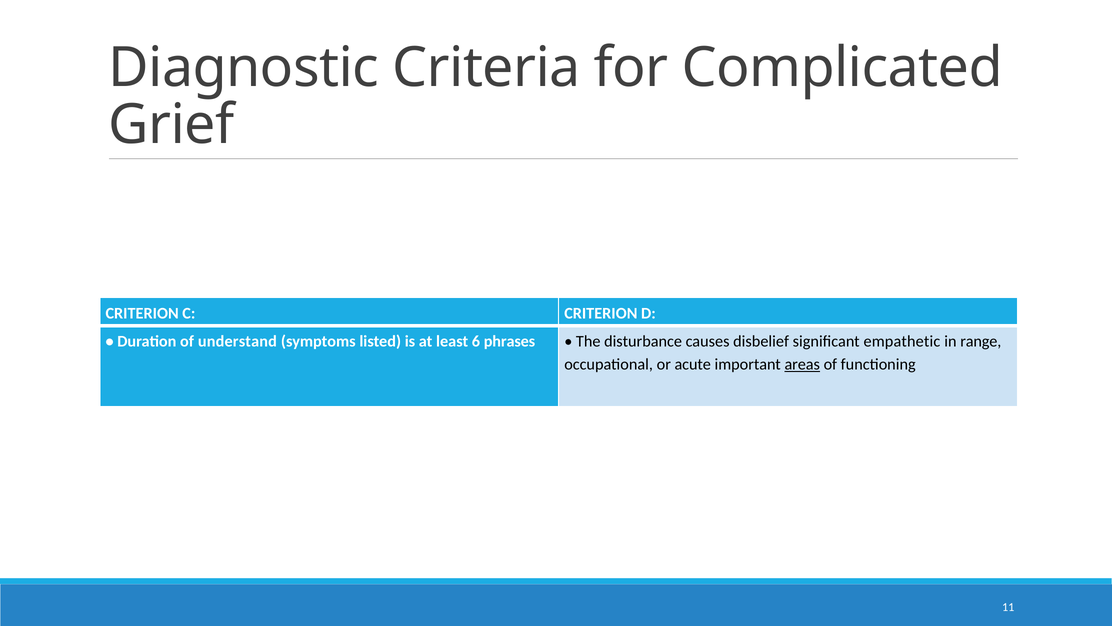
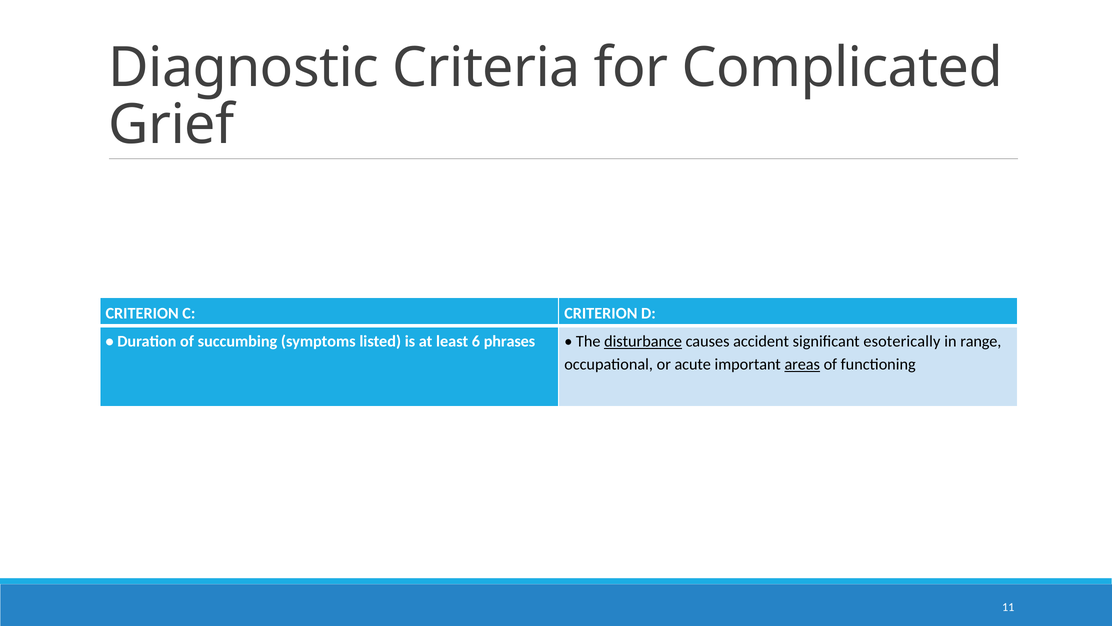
understand: understand -> succumbing
disturbance underline: none -> present
disbelief: disbelief -> accident
empathetic: empathetic -> esoterically
